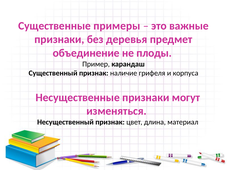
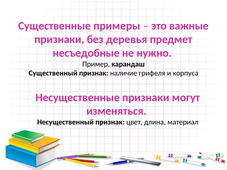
объединение: объединение -> несъедобные
плоды: плоды -> нужно
